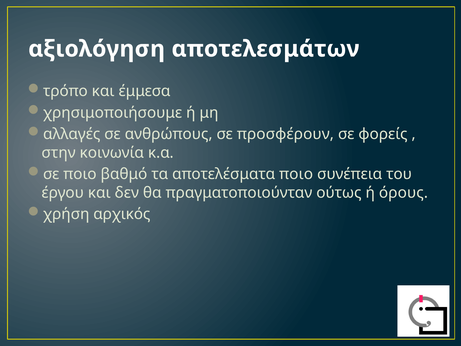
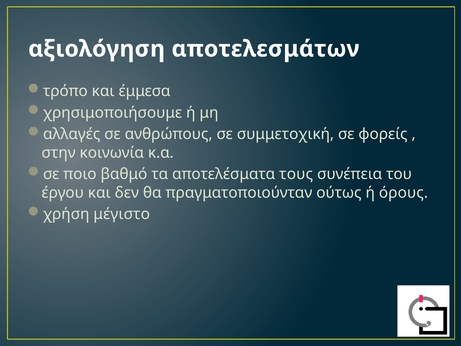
προσφέρουν: προσφέρουν -> συμμετοχική
αποτελέσματα ποιο: ποιο -> τους
αρχικός: αρχικός -> μέγιστο
